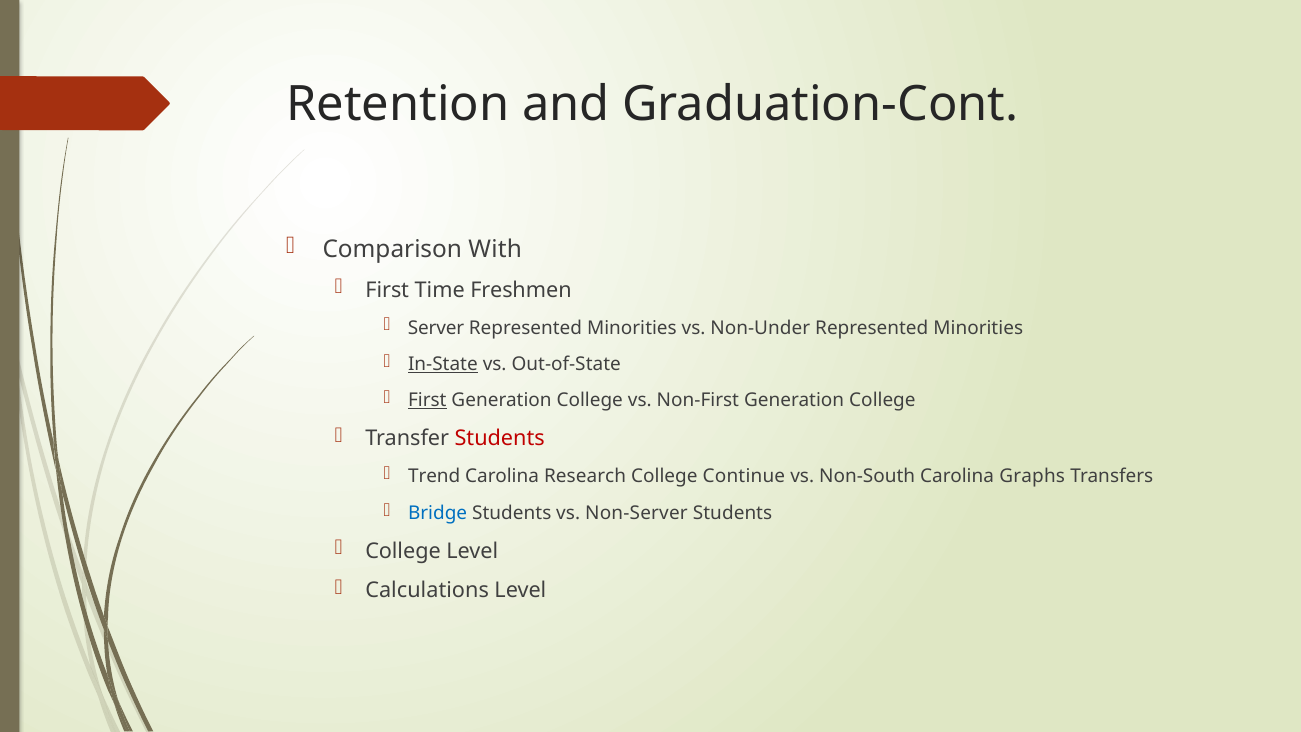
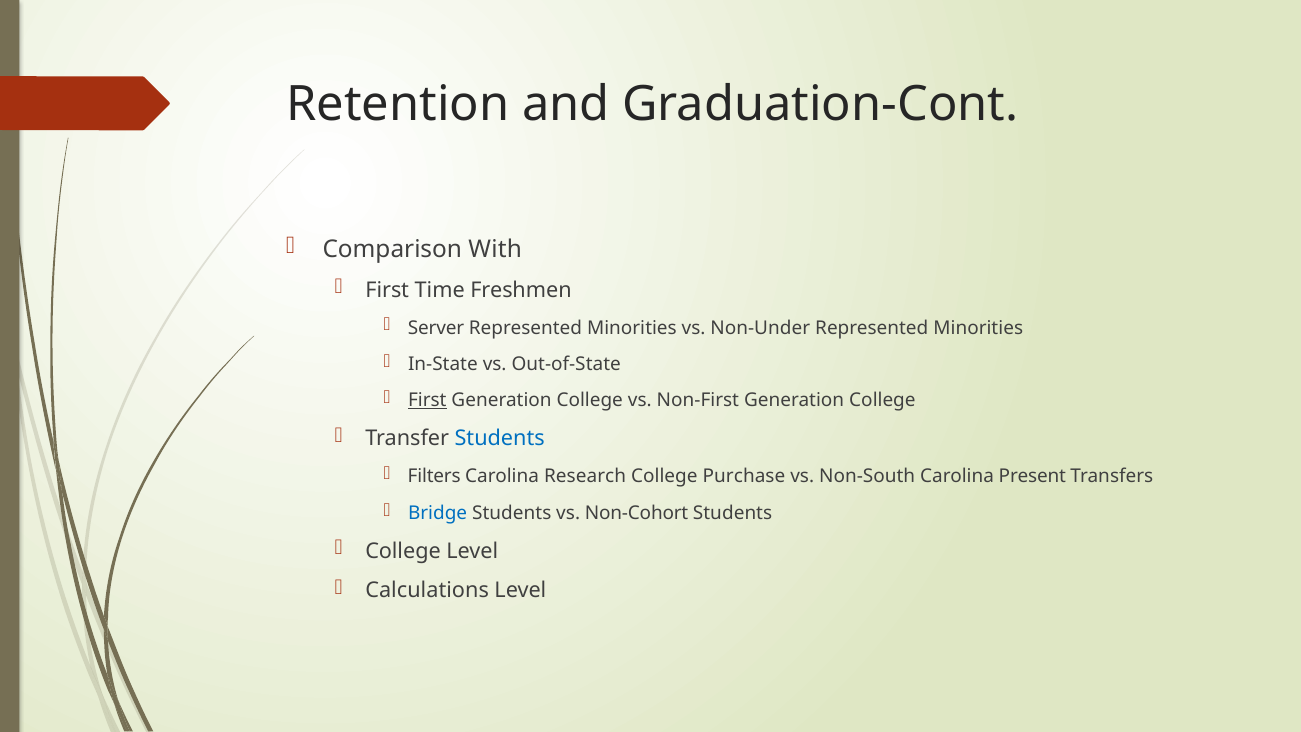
In-State underline: present -> none
Students at (500, 439) colour: red -> blue
Trend: Trend -> Filters
Continue: Continue -> Purchase
Graphs: Graphs -> Present
Non-Server: Non-Server -> Non-Cohort
